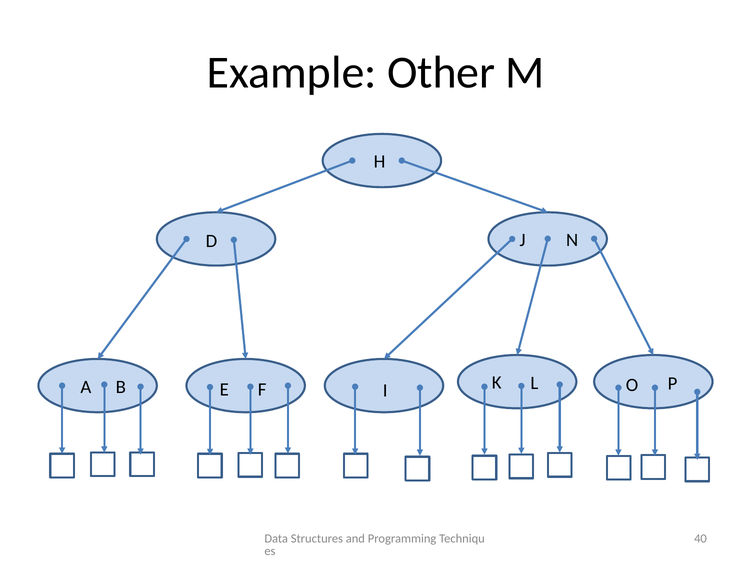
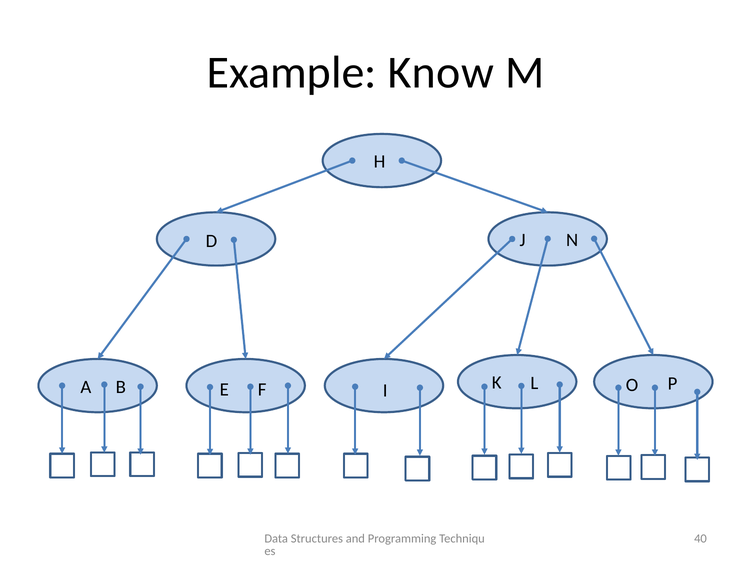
Other: Other -> Know
